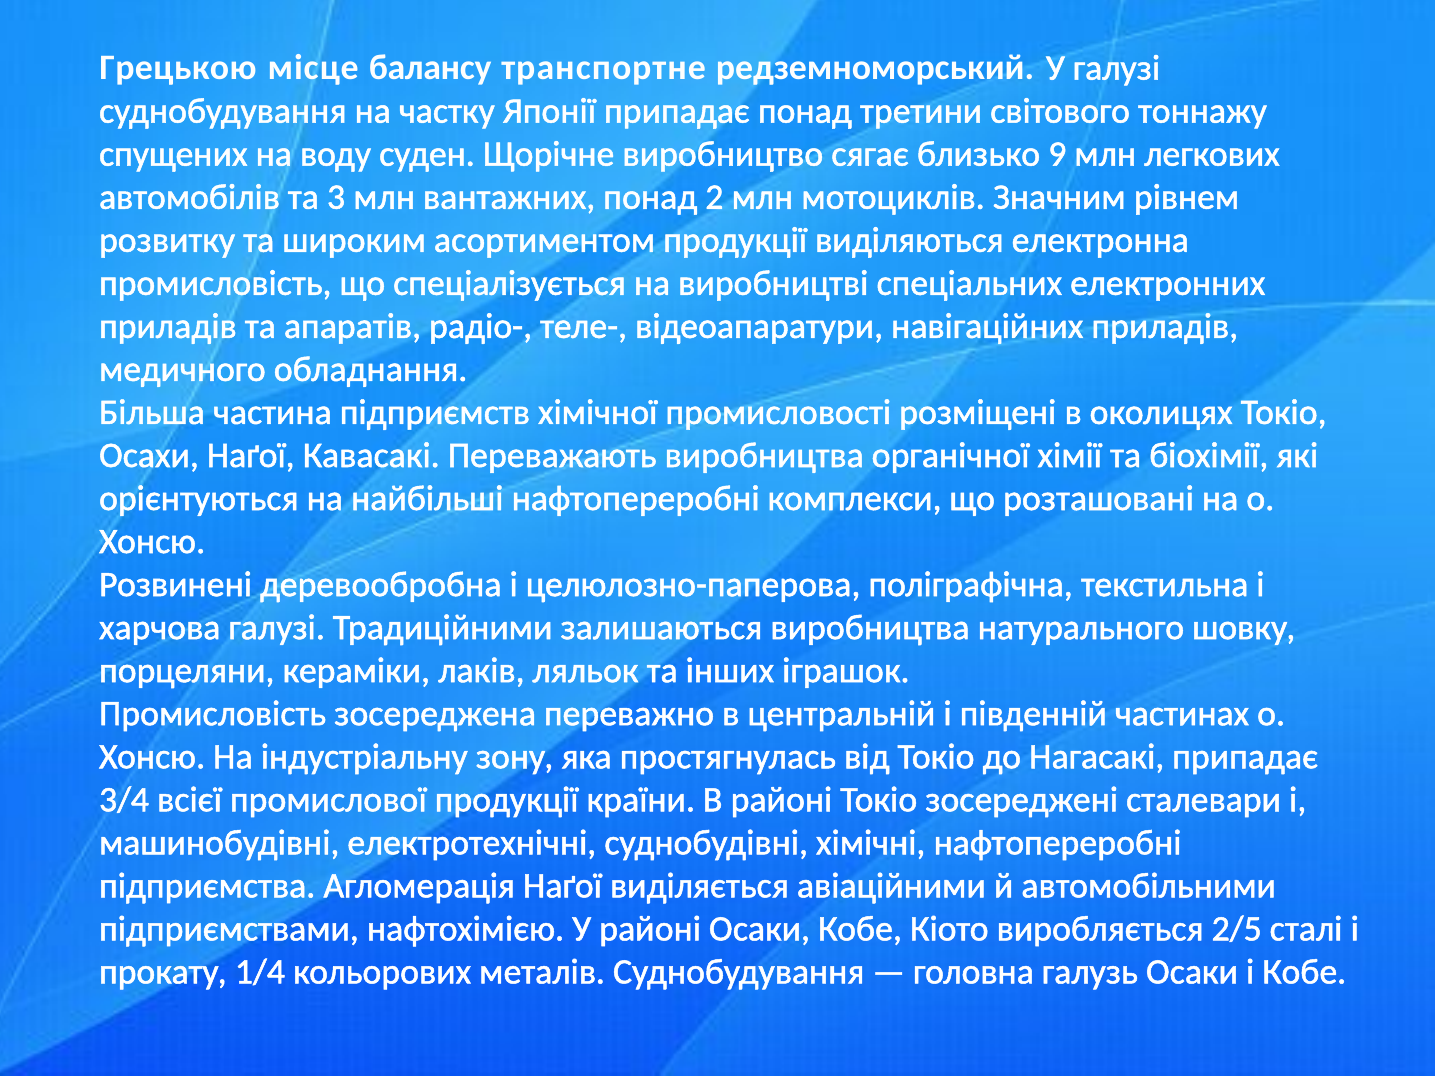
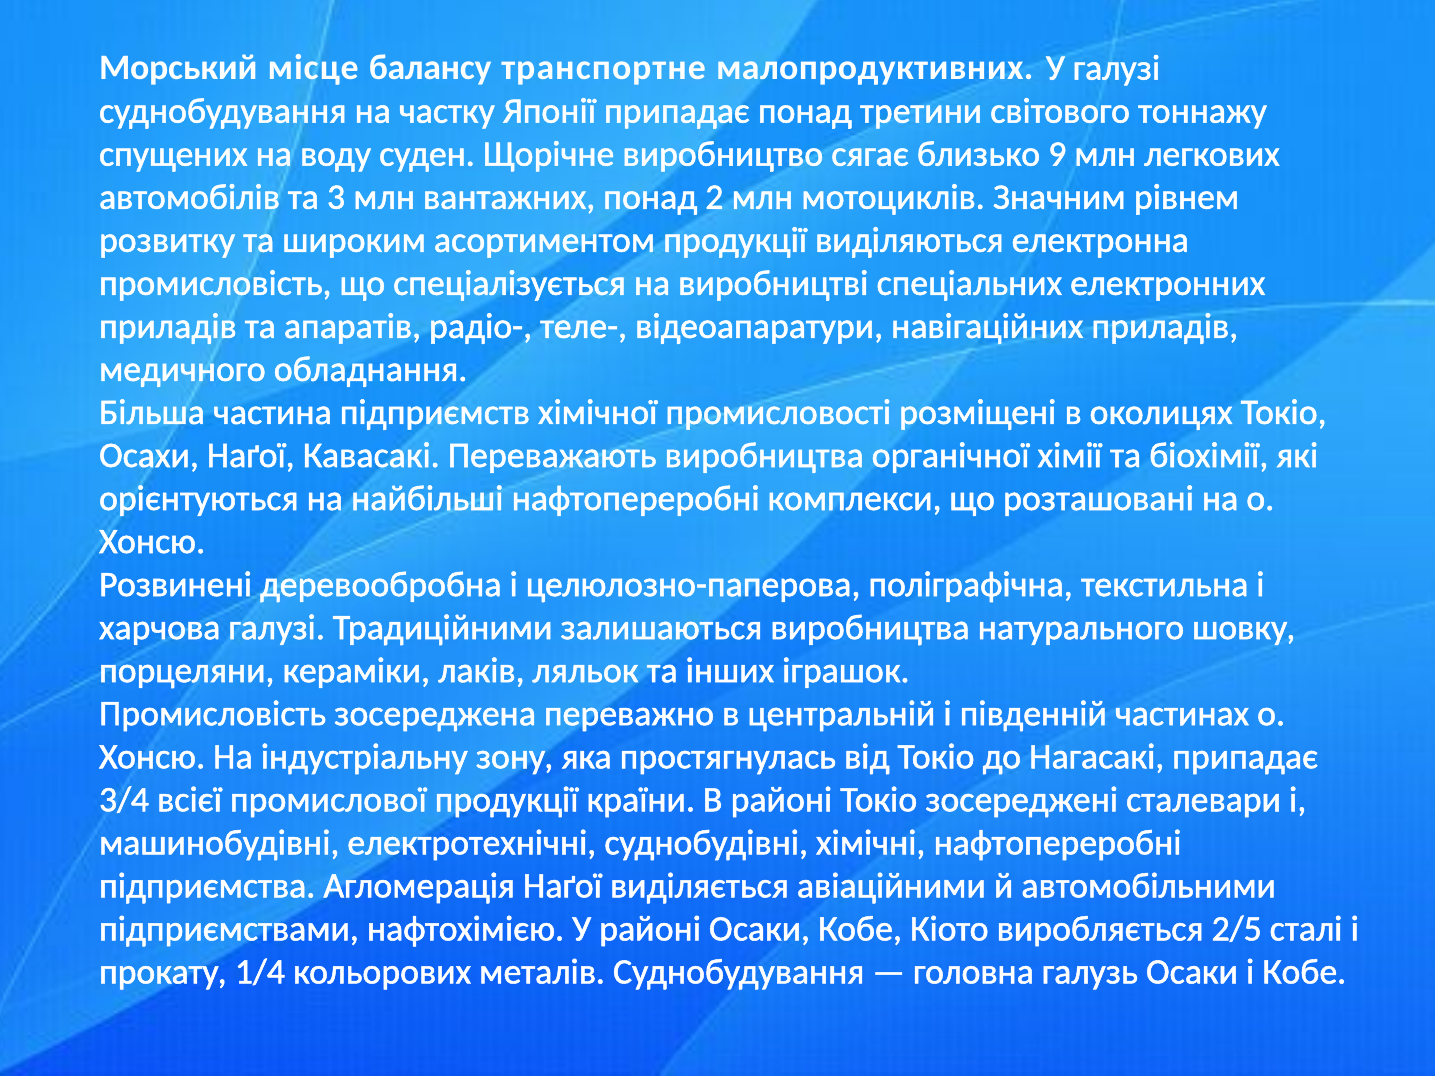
Грецькою: Грецькою -> Морський
редземноморський: редземноморський -> малопродуктивних
